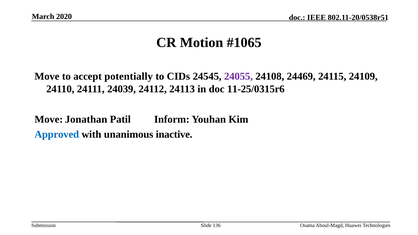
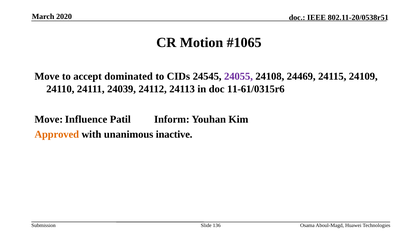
potentially: potentially -> dominated
11-25/0315r6: 11-25/0315r6 -> 11-61/0315r6
Jonathan: Jonathan -> Influence
Approved colour: blue -> orange
